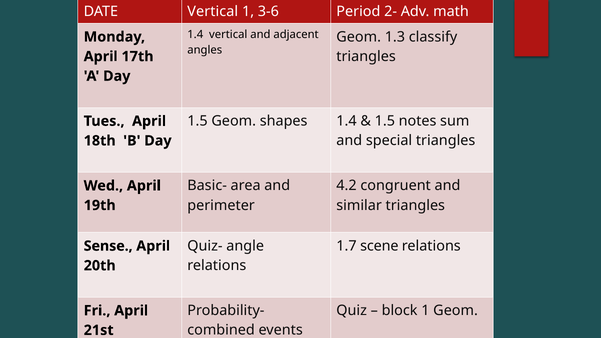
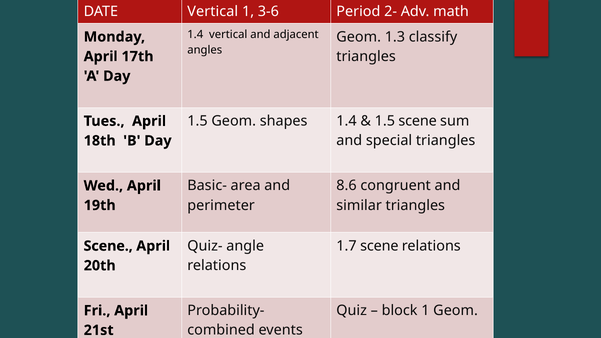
1.5 notes: notes -> scene
4.2: 4.2 -> 8.6
Sense at (108, 246): Sense -> Scene
